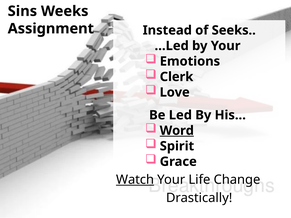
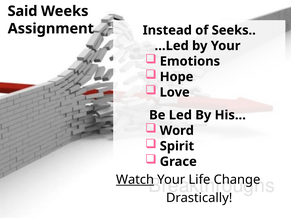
Sins: Sins -> Said
Clerk: Clerk -> Hope
Word underline: present -> none
